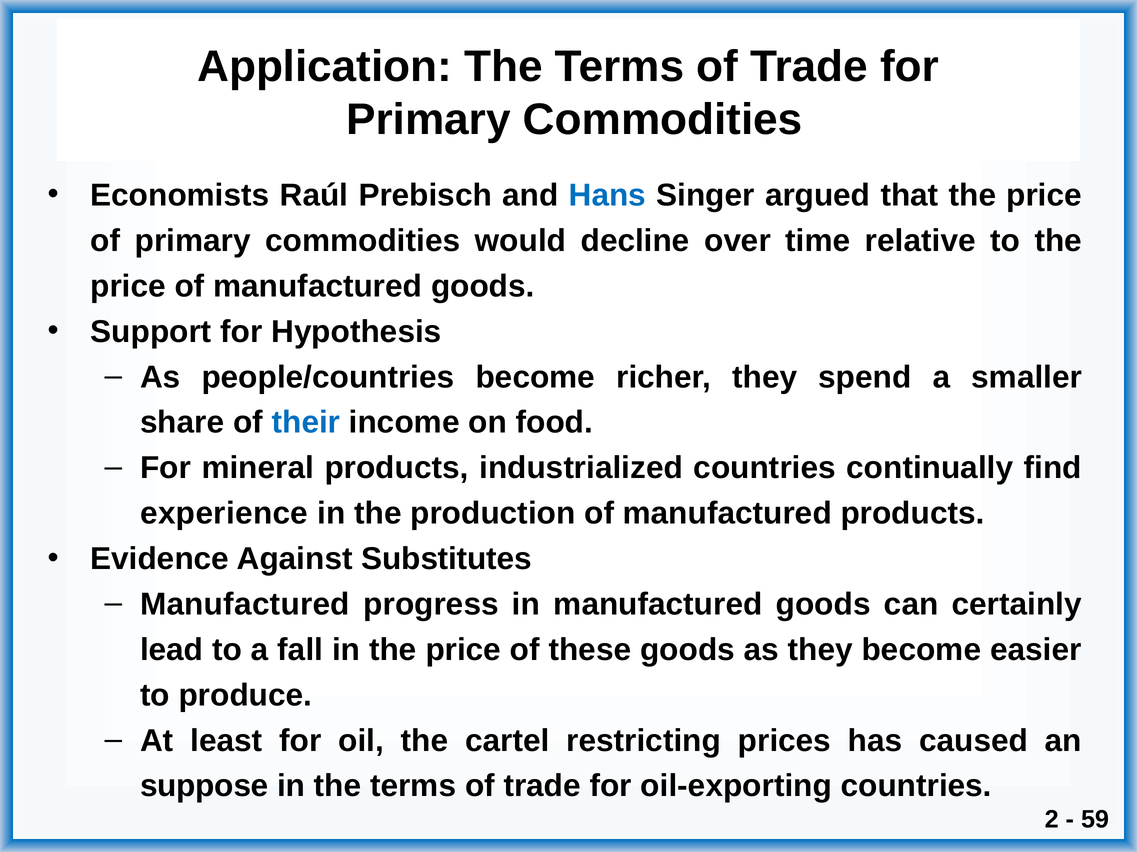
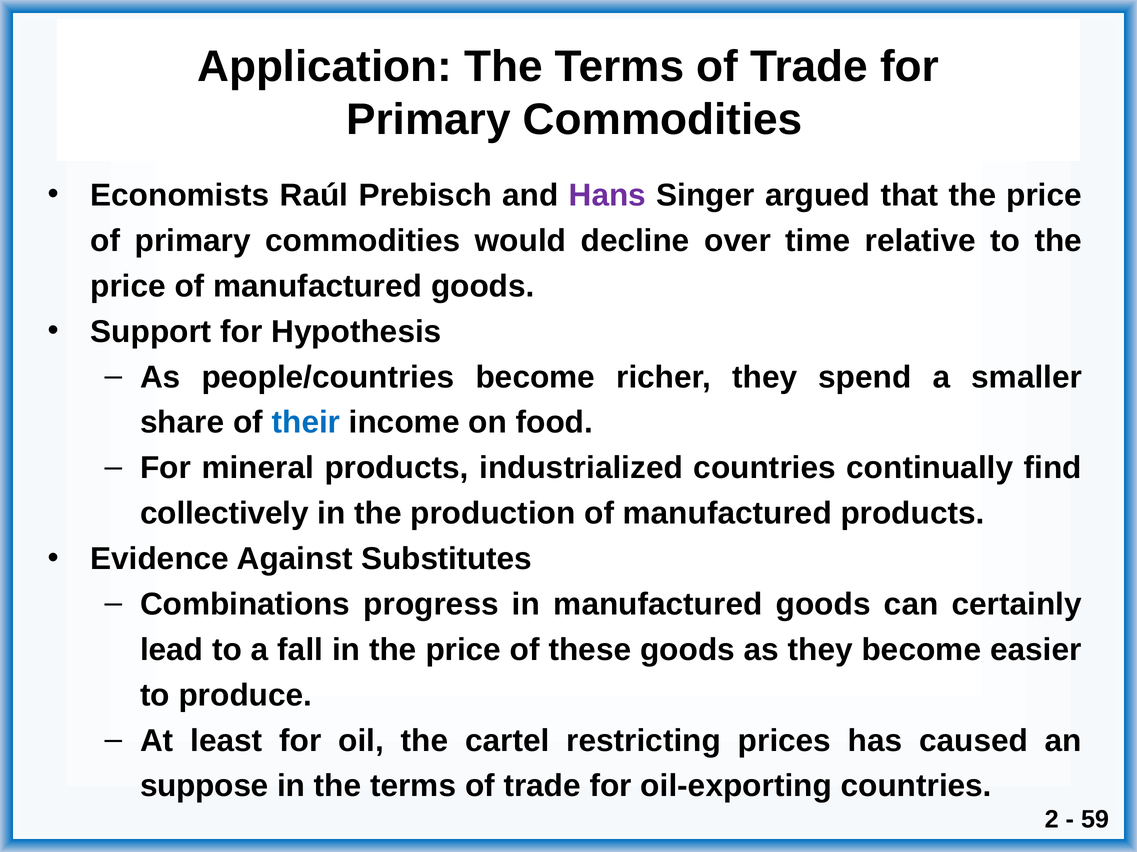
Hans colour: blue -> purple
experience: experience -> collectively
Manufactured at (245, 605): Manufactured -> Combinations
